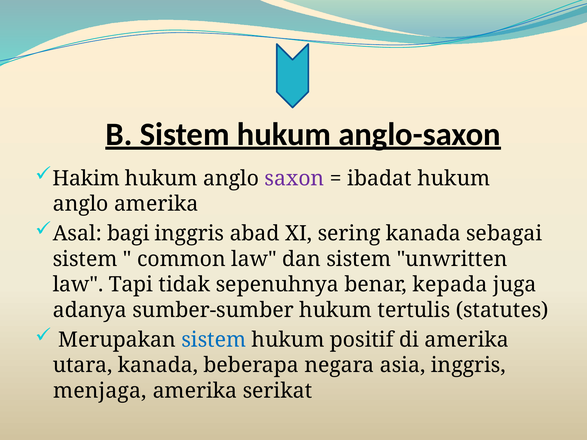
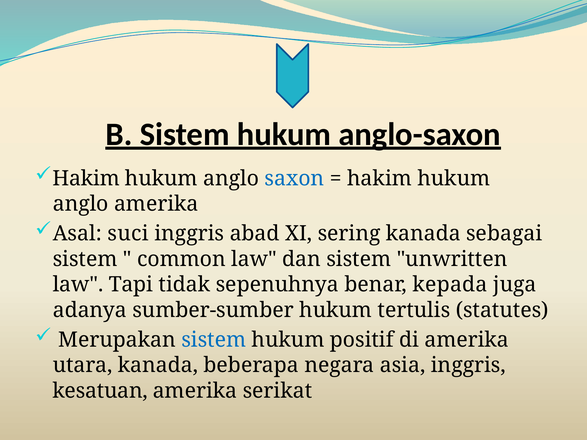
saxon colour: purple -> blue
ibadat at (379, 179): ibadat -> hakim
bagi: bagi -> suci
menjaga: menjaga -> kesatuan
